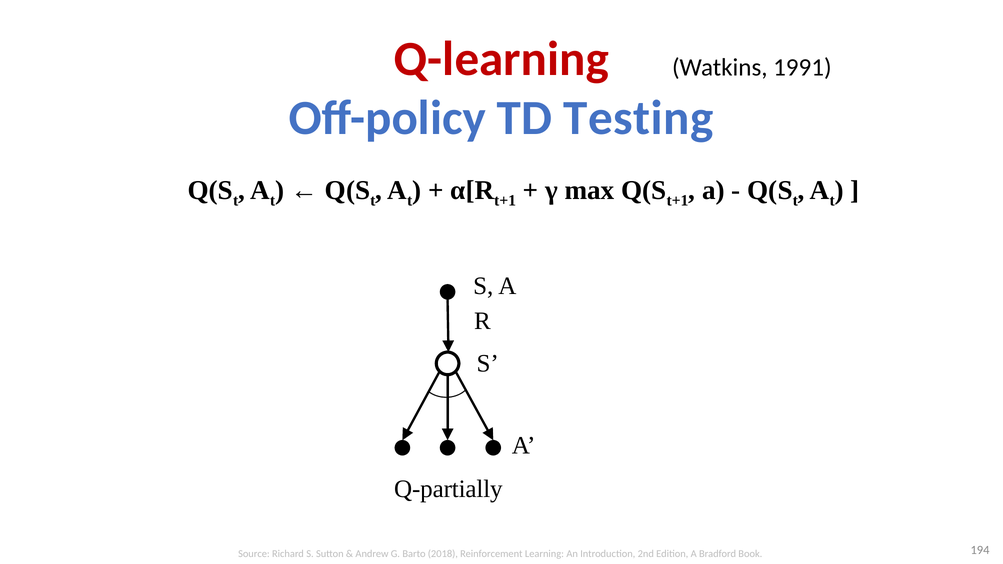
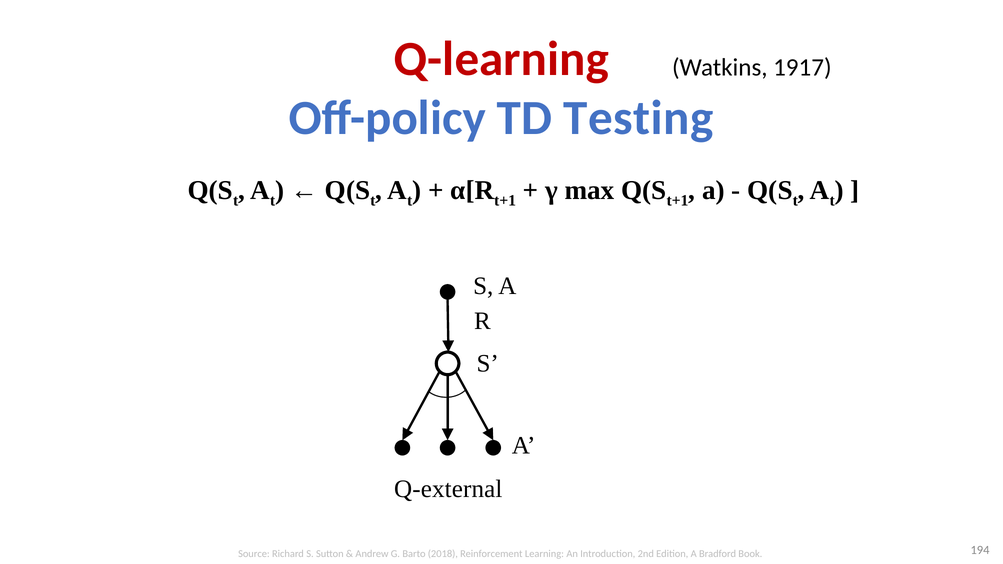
1991: 1991 -> 1917
Q-partially: Q-partially -> Q-external
